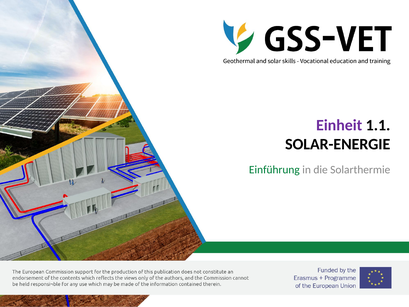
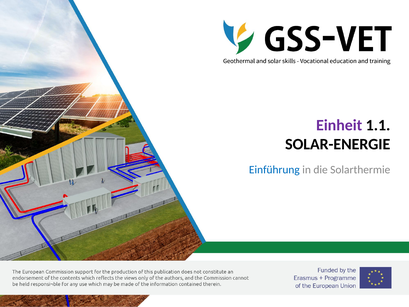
Einführung colour: green -> blue
